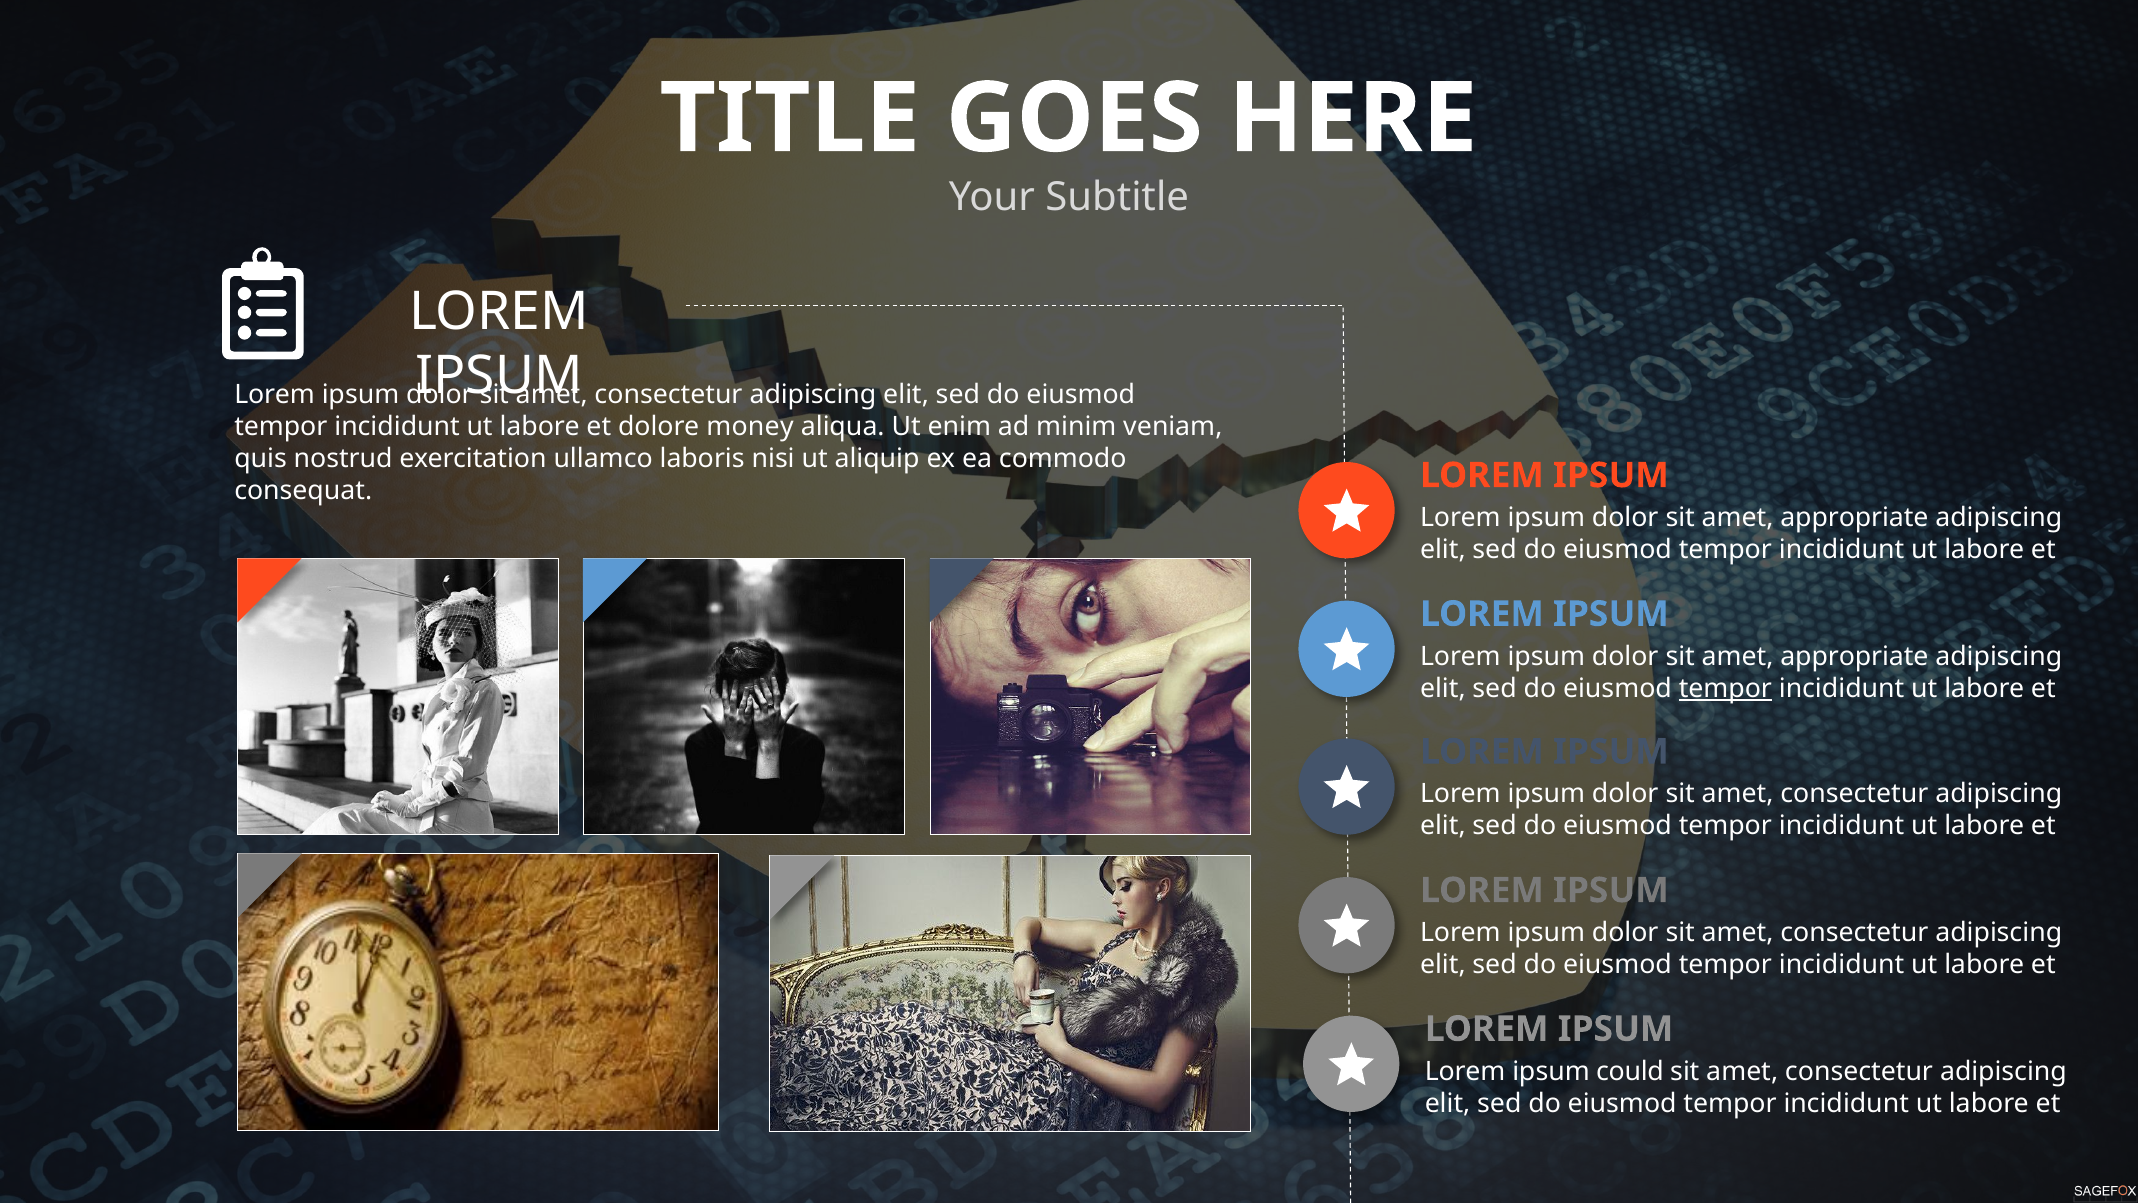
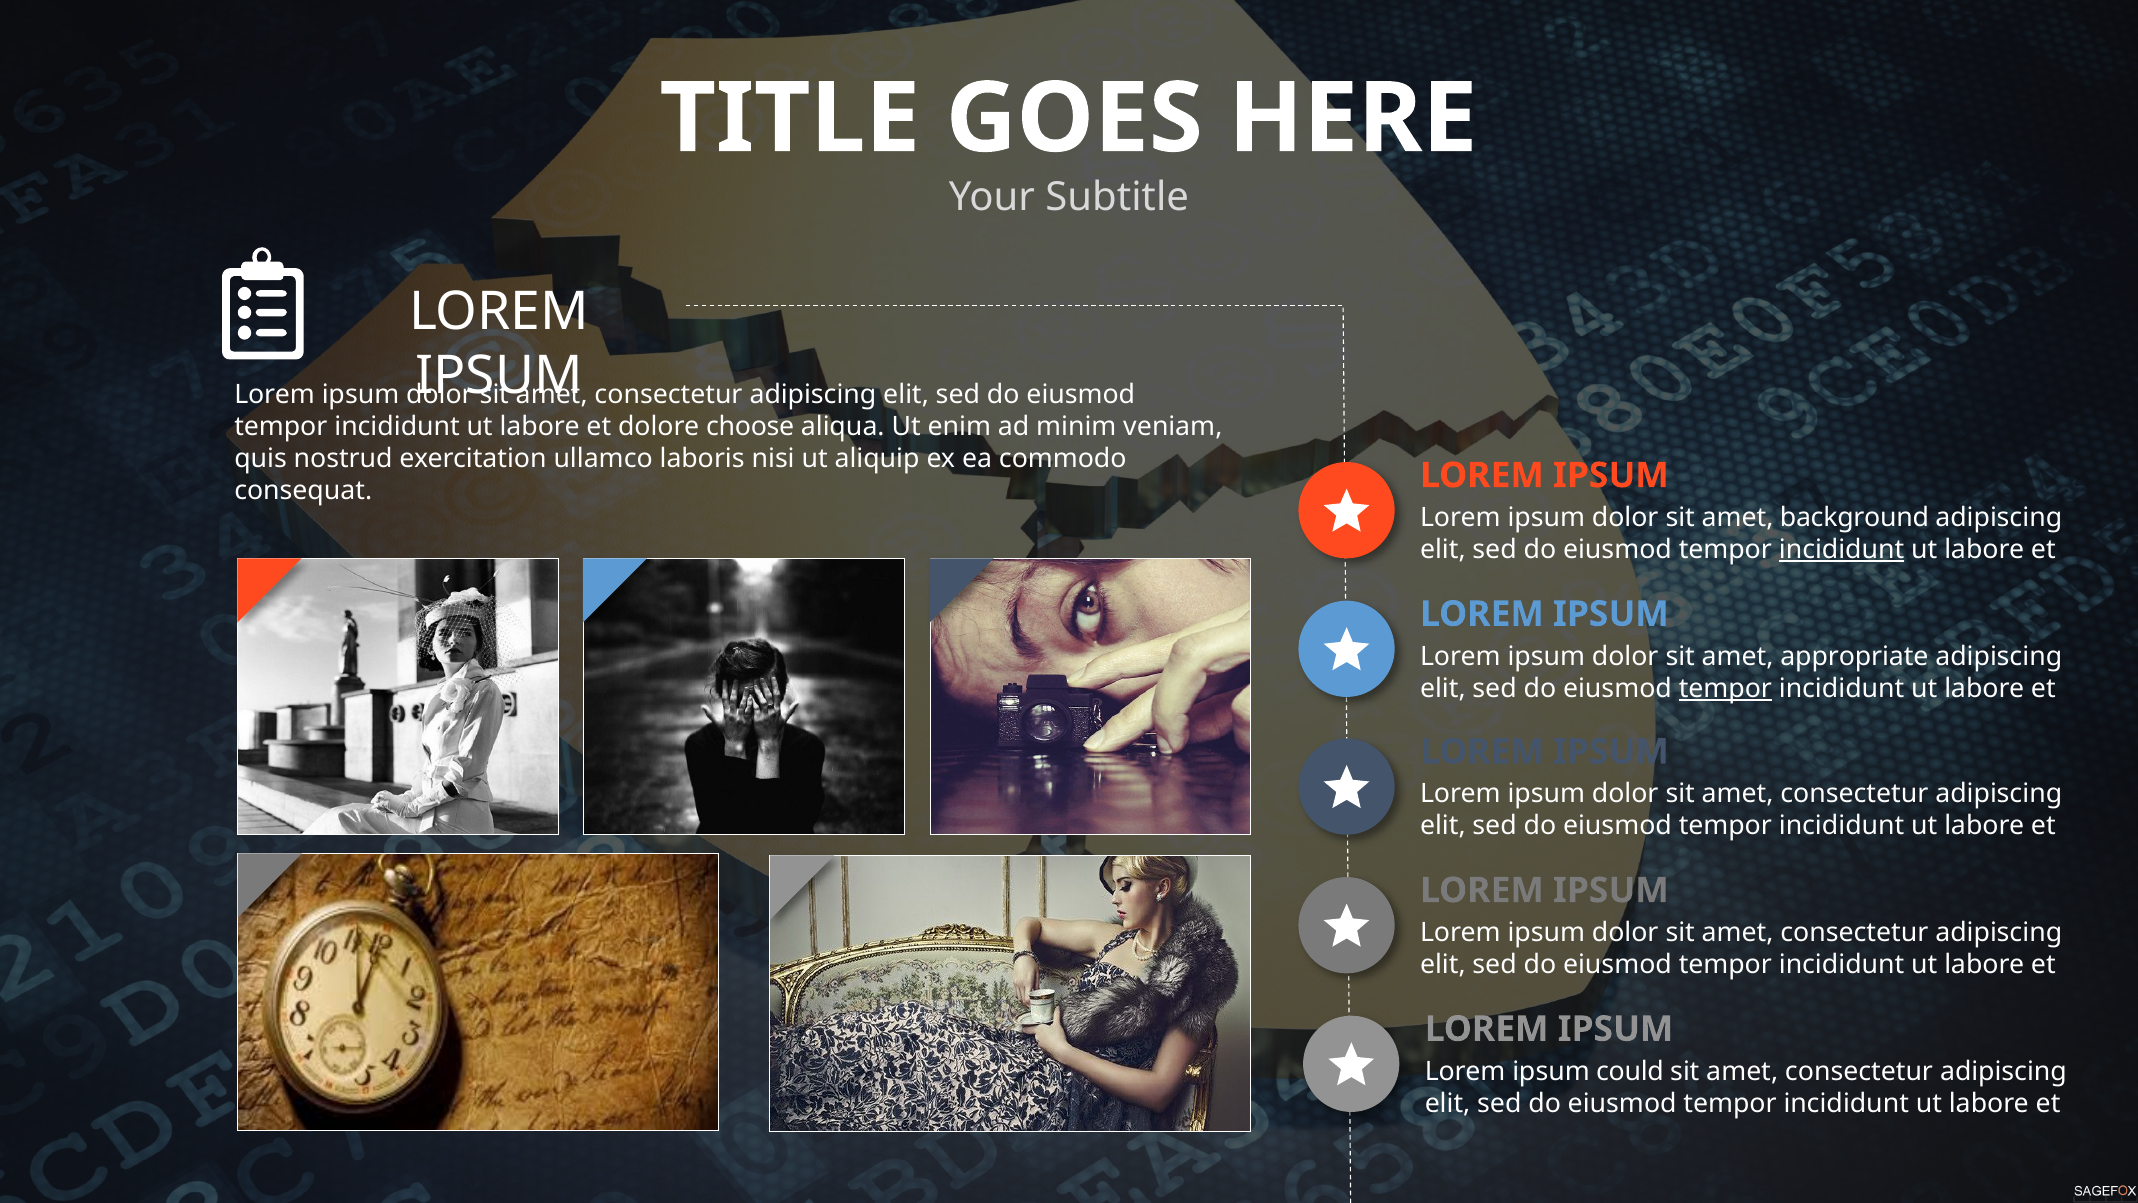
money: money -> choose
appropriate at (1854, 517): appropriate -> background
incididunt at (1842, 550) underline: none -> present
